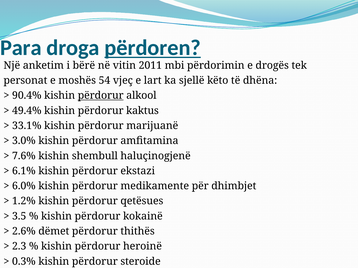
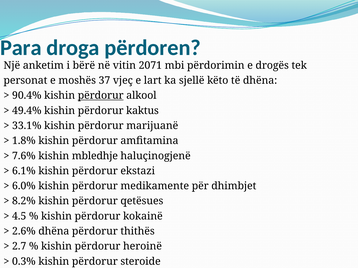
përdoren underline: present -> none
2011: 2011 -> 2071
54: 54 -> 37
3.0%: 3.0% -> 1.8%
shembull: shembull -> mbledhje
1.2%: 1.2% -> 8.2%
3.5: 3.5 -> 4.5
2.6% dëmet: dëmet -> dhëna
2.3: 2.3 -> 2.7
